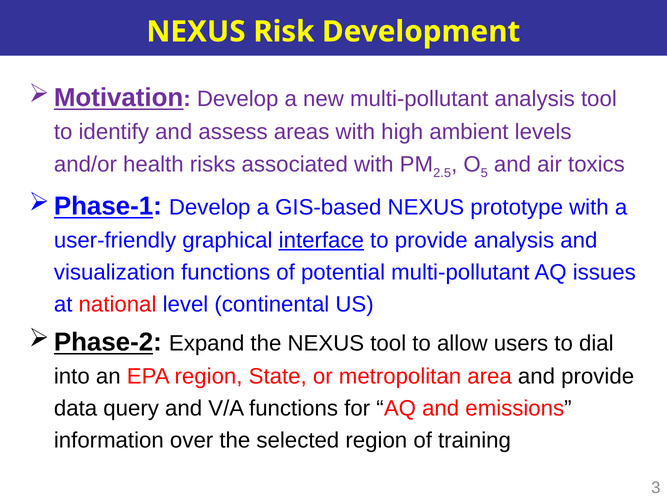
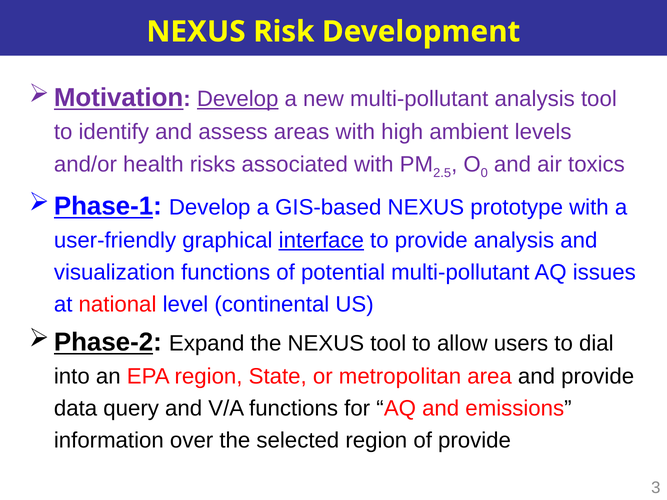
Develop at (238, 99) underline: none -> present
5: 5 -> 0
of training: training -> provide
